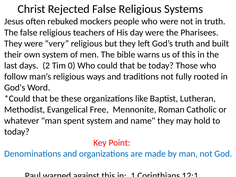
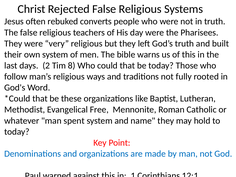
mockers: mockers -> converts
0: 0 -> 8
